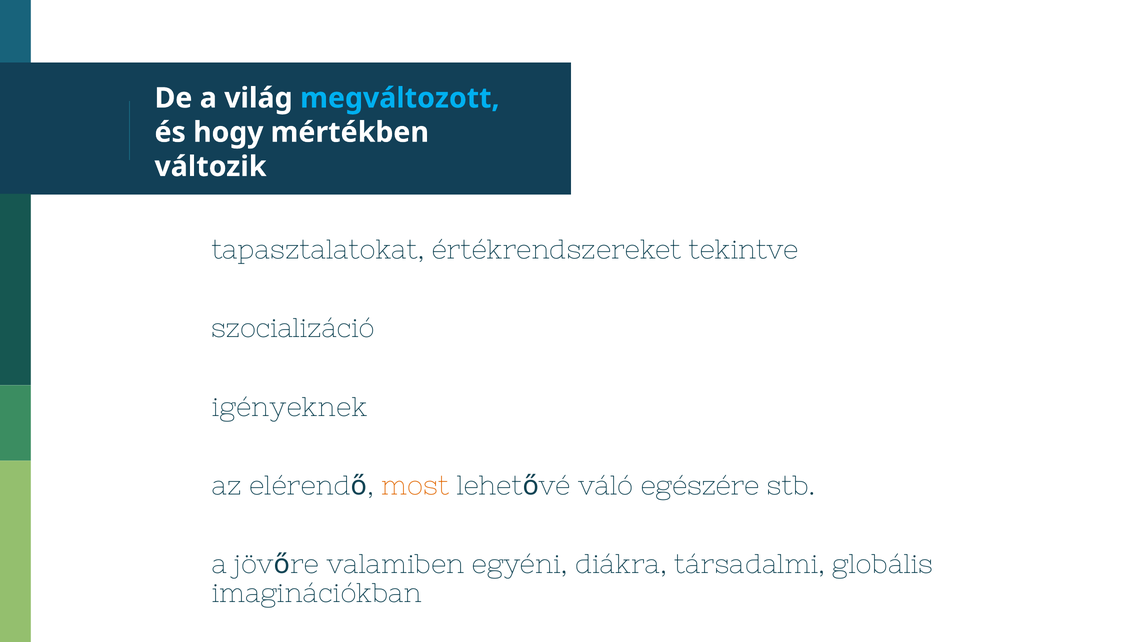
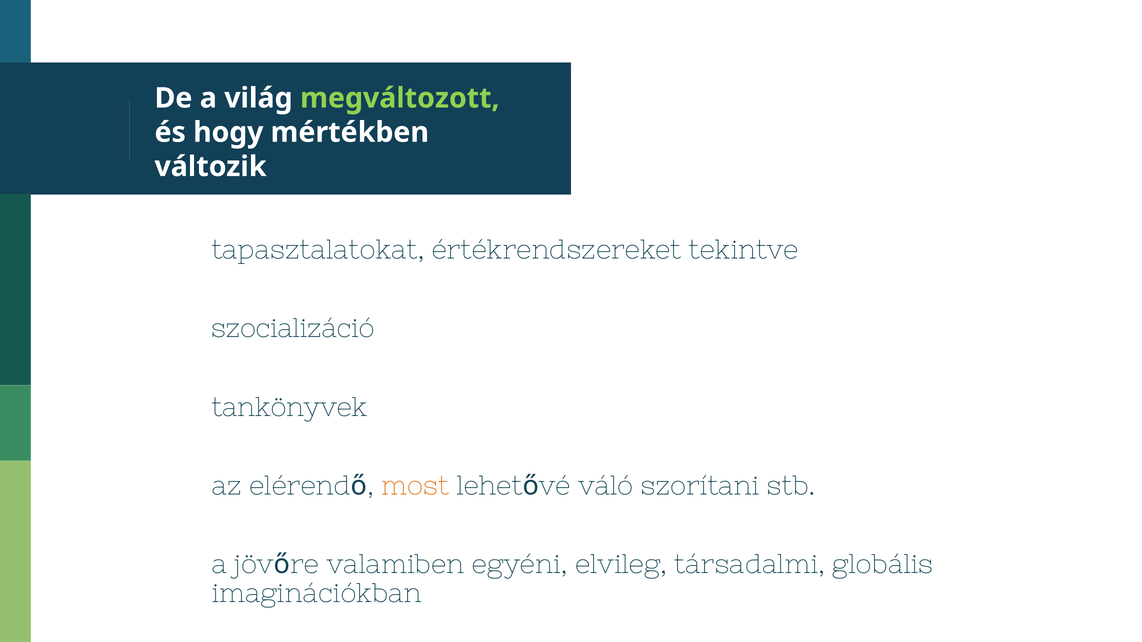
megváltozott colour: light blue -> light green
igényeknek: igényeknek -> tankönyvek
egészére: egészére -> szorítani
diákra: diákra -> elvileg
